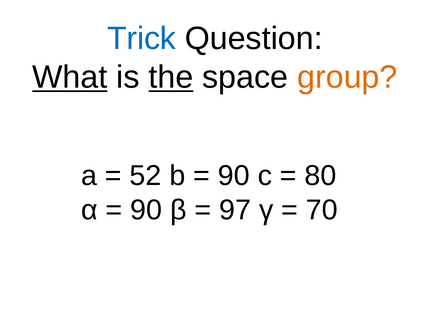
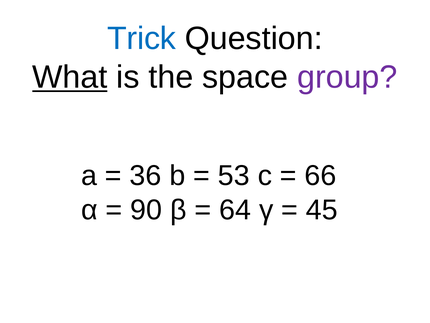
the underline: present -> none
group colour: orange -> purple
52: 52 -> 36
90 at (234, 175): 90 -> 53
80: 80 -> 66
97: 97 -> 64
70: 70 -> 45
